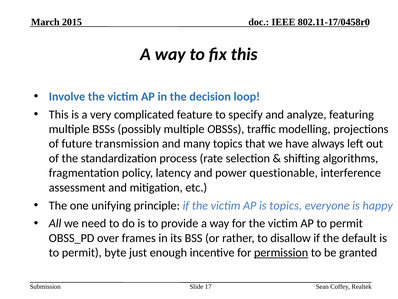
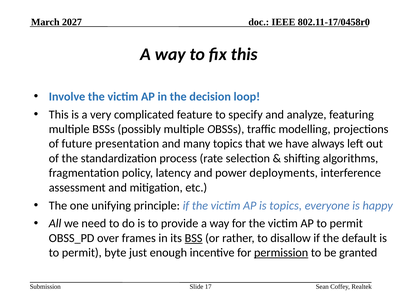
2015: 2015 -> 2027
transmission: transmission -> presentation
questionable: questionable -> deployments
BSS underline: none -> present
